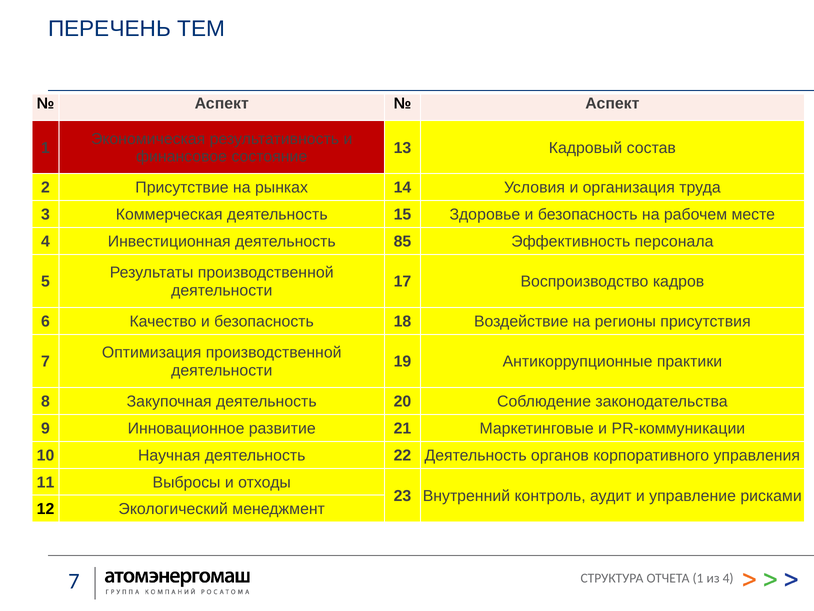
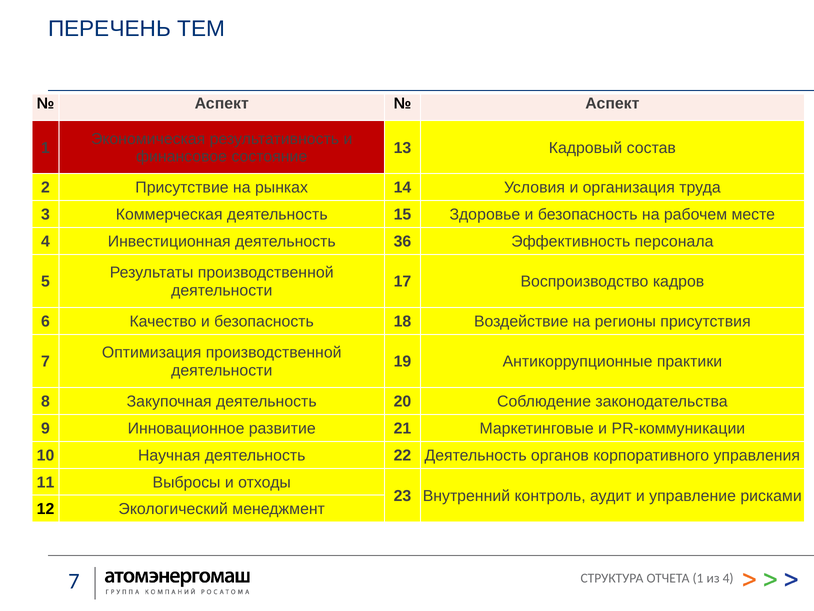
85: 85 -> 36
